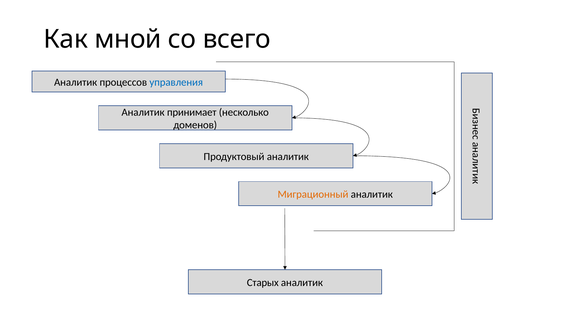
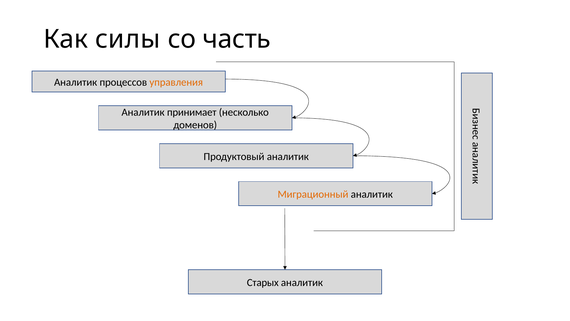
мной: мной -> силы
всего: всего -> часть
управления colour: blue -> orange
